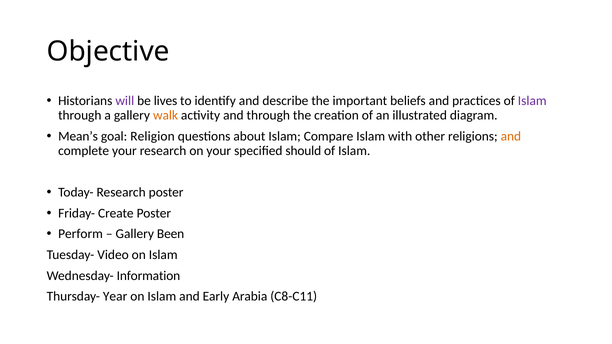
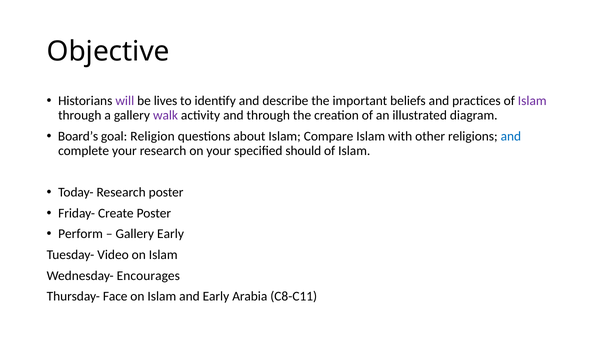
walk colour: orange -> purple
Mean’s: Mean’s -> Board’s
and at (511, 136) colour: orange -> blue
Gallery Been: Been -> Early
Information: Information -> Encourages
Year: Year -> Face
